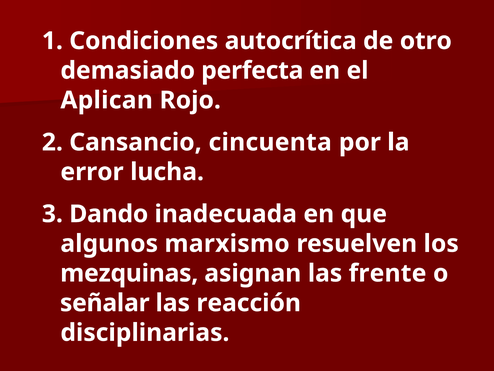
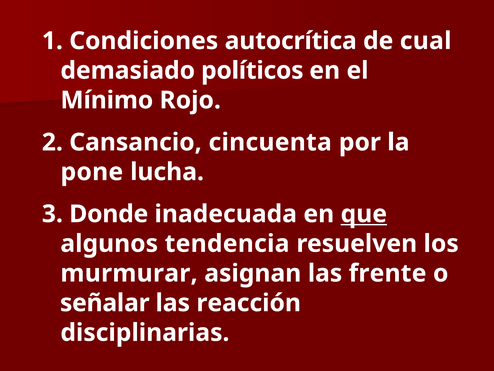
otro: otro -> cual
perfecta: perfecta -> políticos
Aplican: Aplican -> Mínimo
error: error -> pone
Dando: Dando -> Donde
que underline: none -> present
marxismo: marxismo -> tendencia
mezquinas: mezquinas -> murmurar
